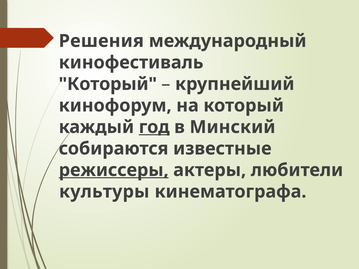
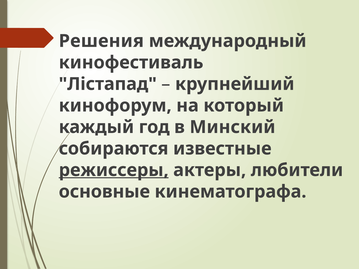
Который at (108, 84): Который -> Лiстапад
год underline: present -> none
культуры: культуры -> основные
